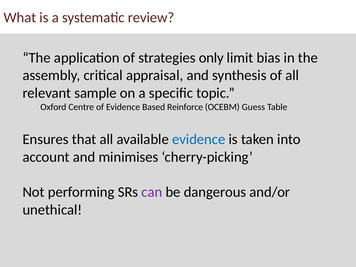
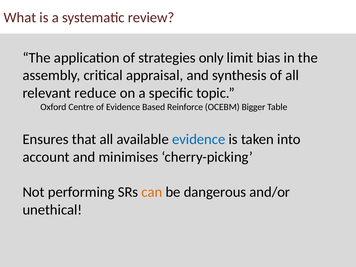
sample: sample -> reduce
Guess: Guess -> Bigger
can colour: purple -> orange
